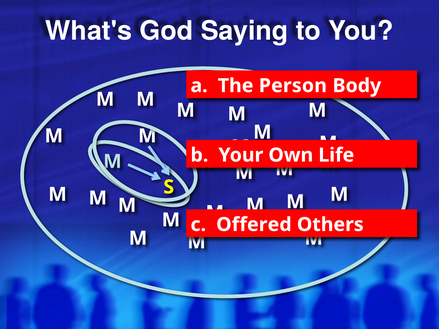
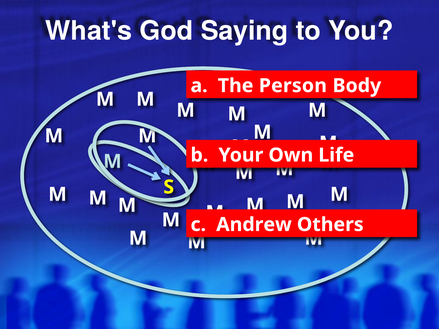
Offered: Offered -> Andrew
